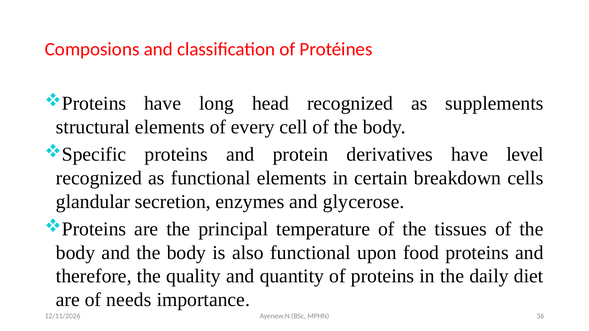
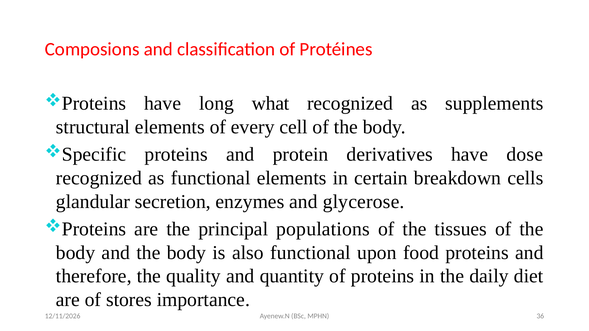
head: head -> what
level: level -> dose
temperature: temperature -> populations
needs: needs -> stores
